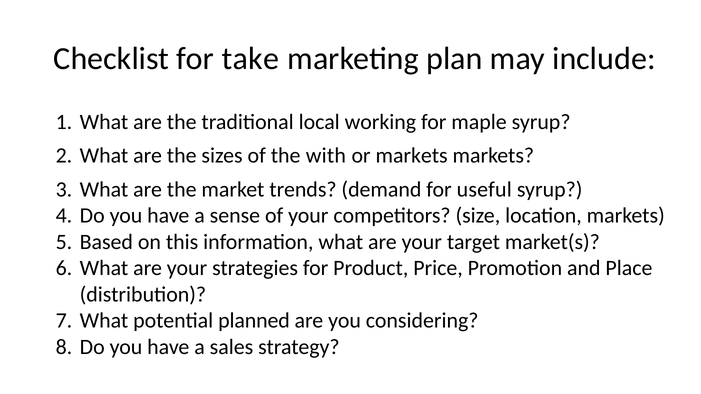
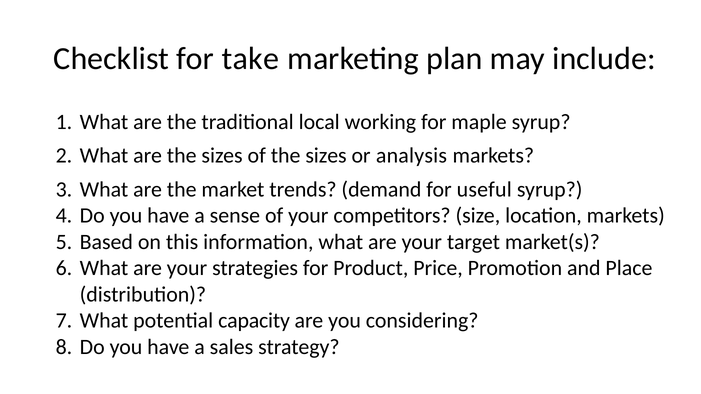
of the with: with -> sizes
or markets: markets -> analysis
planned: planned -> capacity
